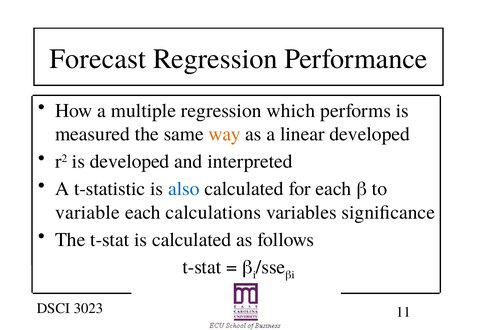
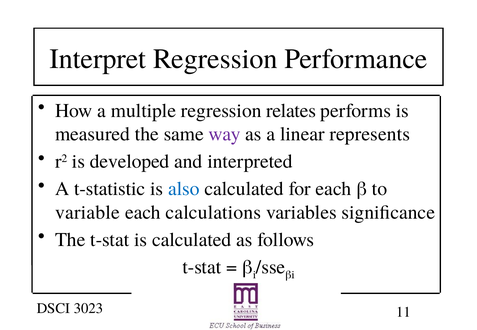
Forecast: Forecast -> Interpret
which: which -> relates
way colour: orange -> purple
linear developed: developed -> represents
